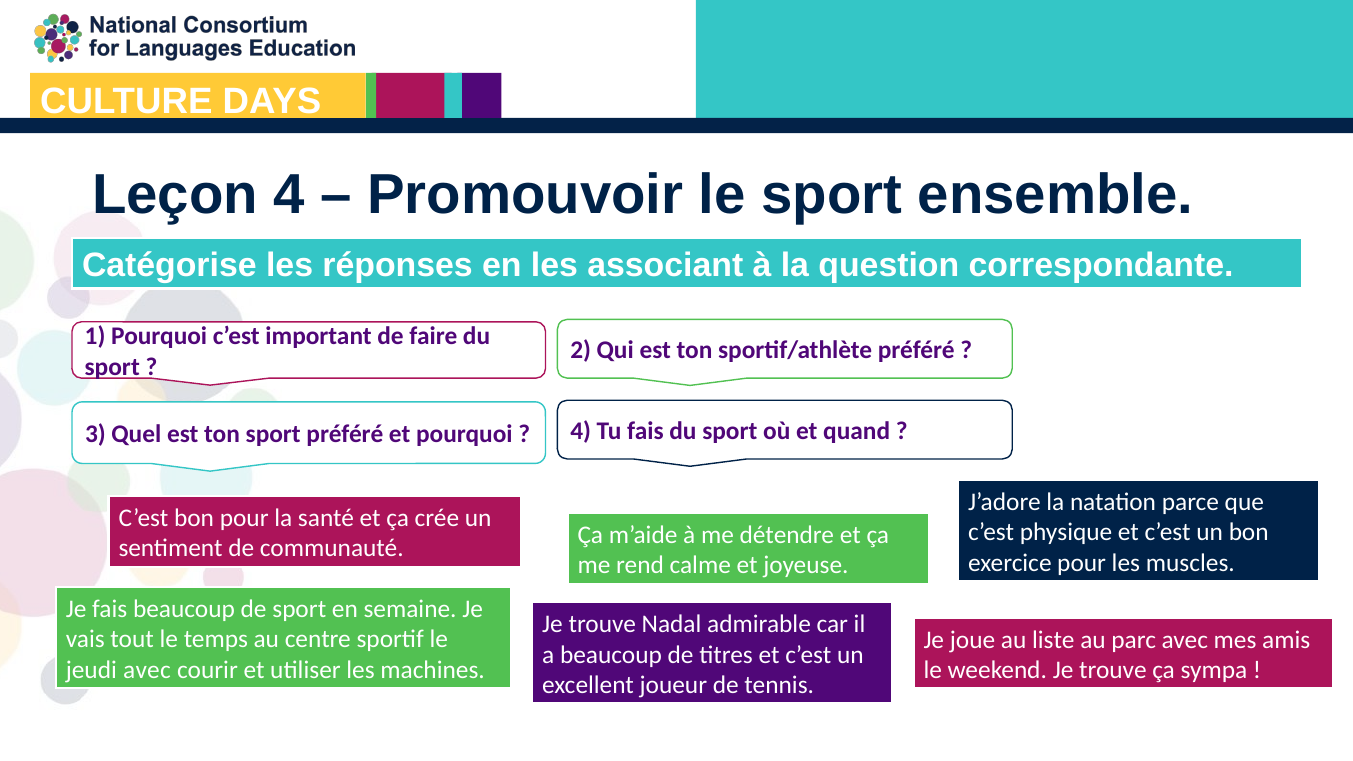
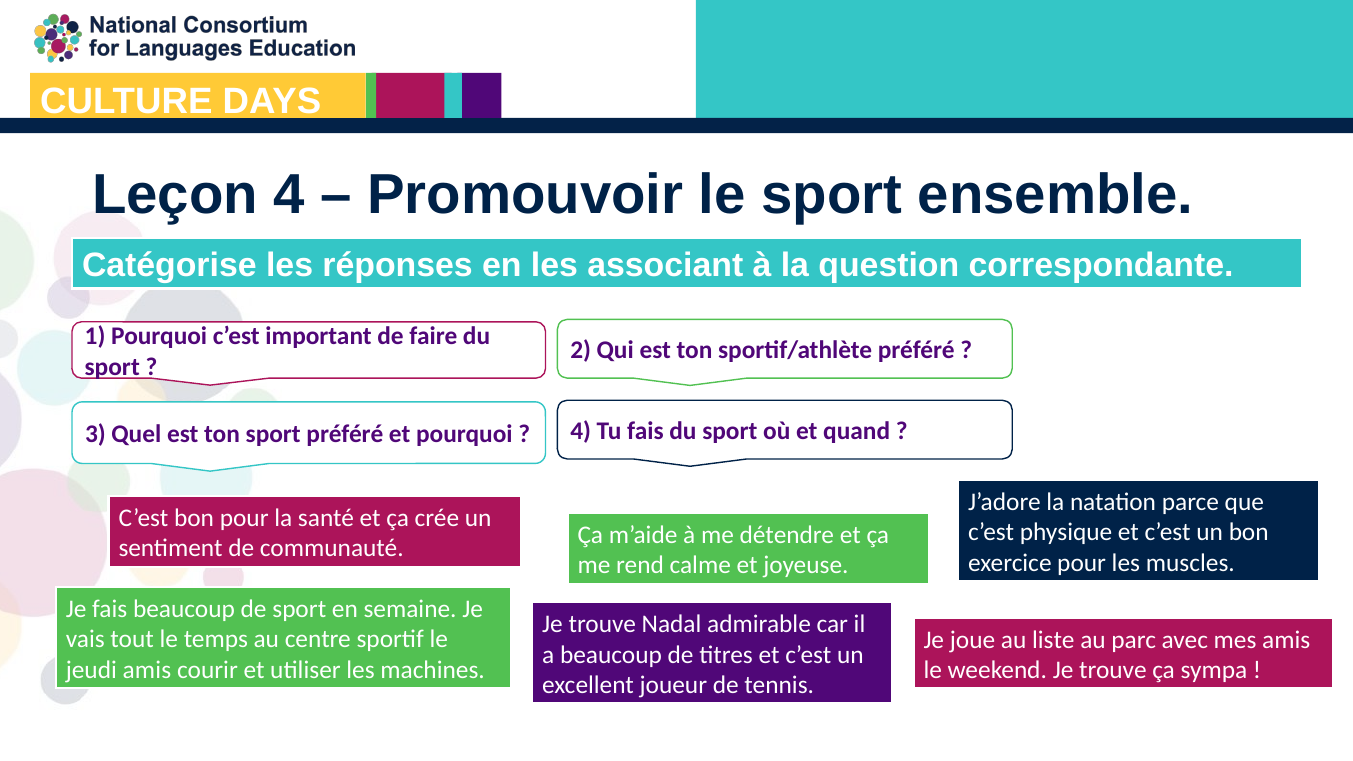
jeudi avec: avec -> amis
